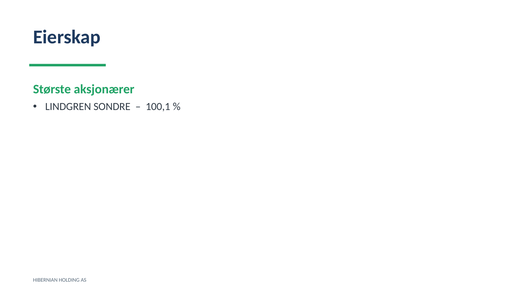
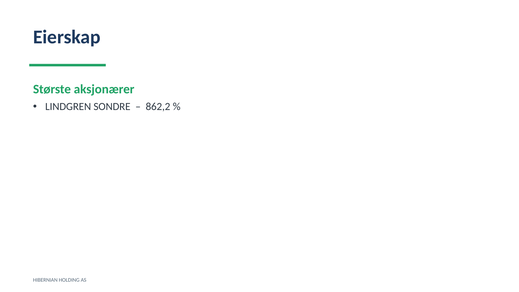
100,1: 100,1 -> 862,2
